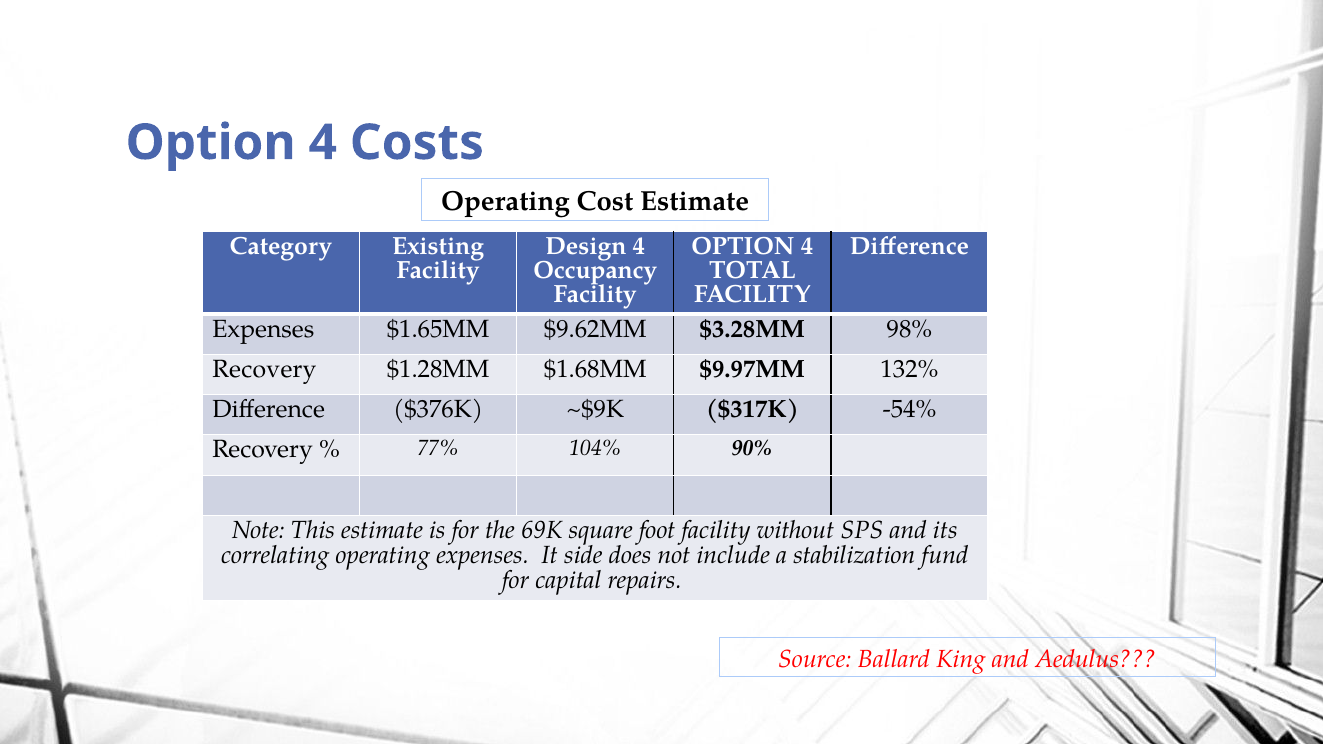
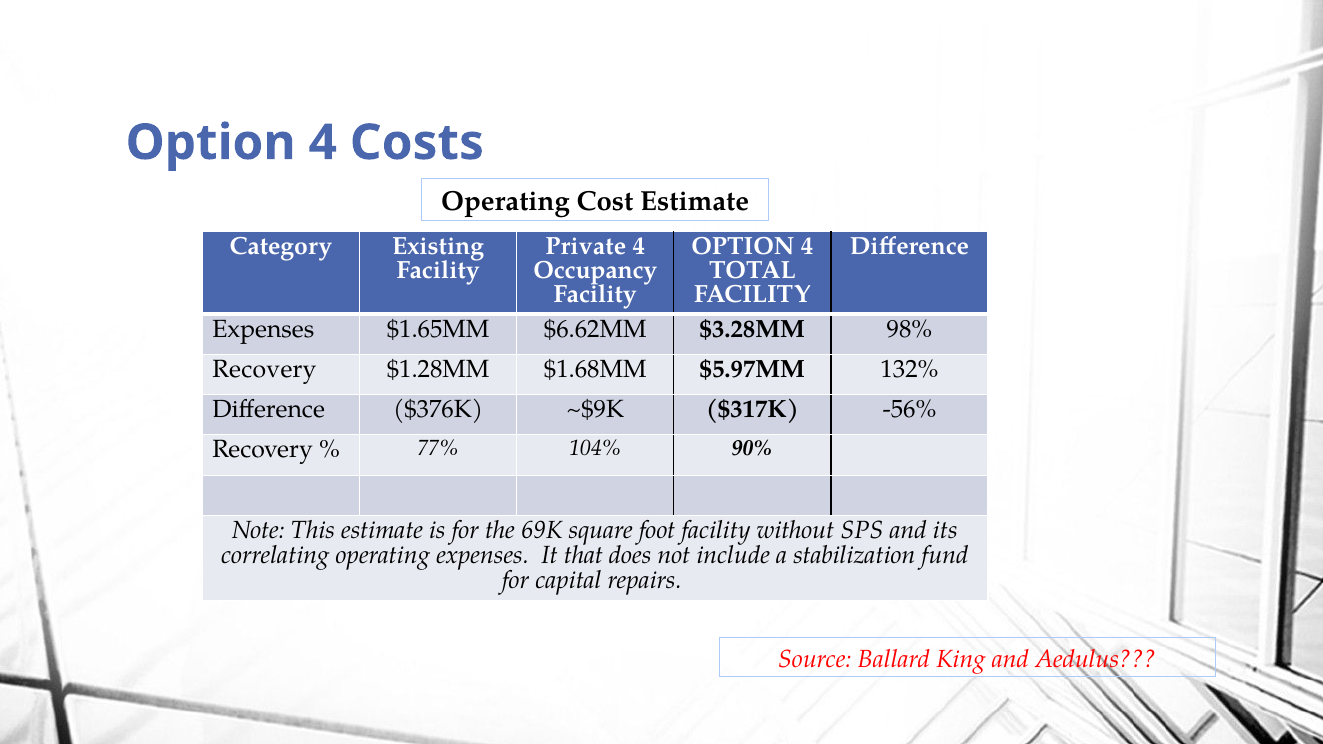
Design: Design -> Private
$9.62MM: $9.62MM -> $6.62MM
$9.97MM: $9.97MM -> $5.97MM
-54%: -54% -> -56%
side: side -> that
